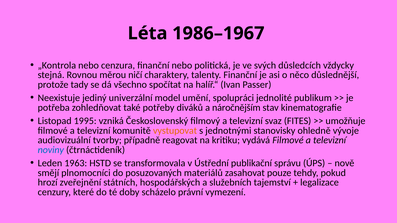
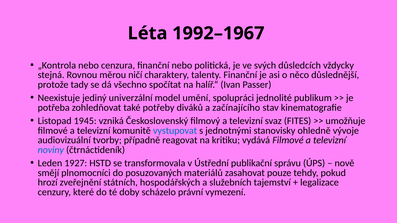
1986–1967: 1986–1967 -> 1992–1967
náročnějším: náročnějším -> začínajícího
1995: 1995 -> 1945
vystupovat colour: orange -> blue
1963: 1963 -> 1927
